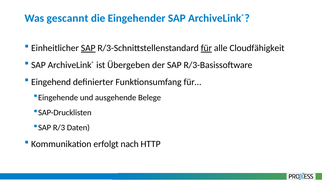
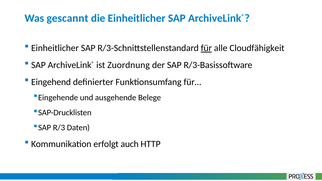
die Eingehender: Eingehender -> Einheitlicher
SAP at (88, 48) underline: present -> none
Übergeben: Übergeben -> Zuordnung
nach: nach -> auch
